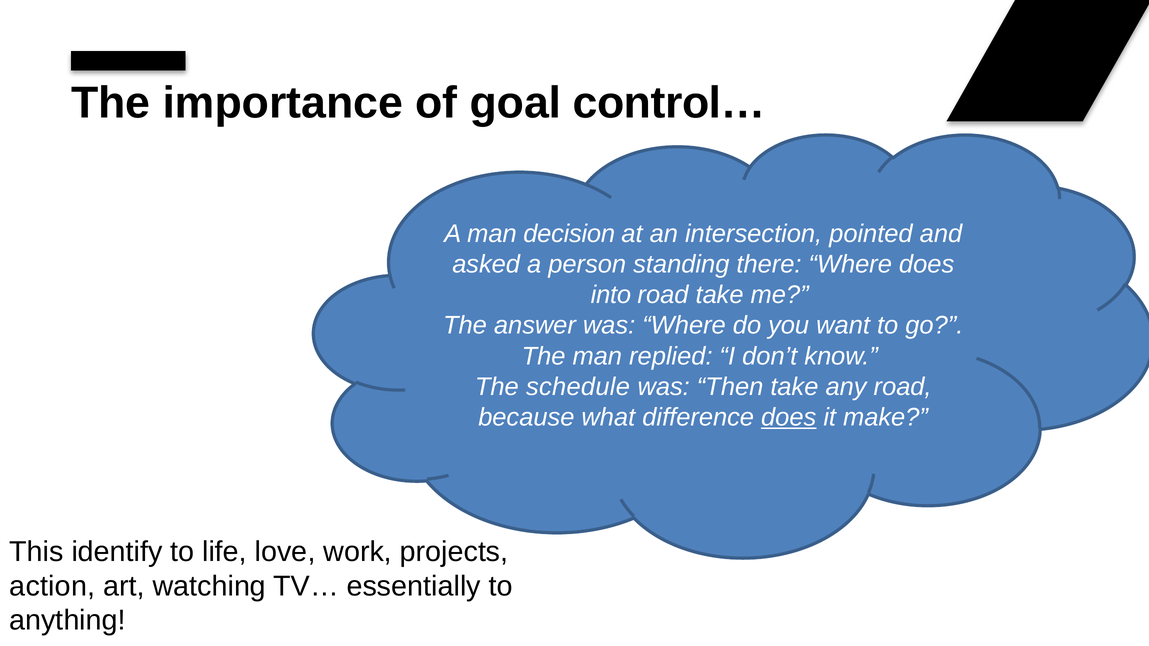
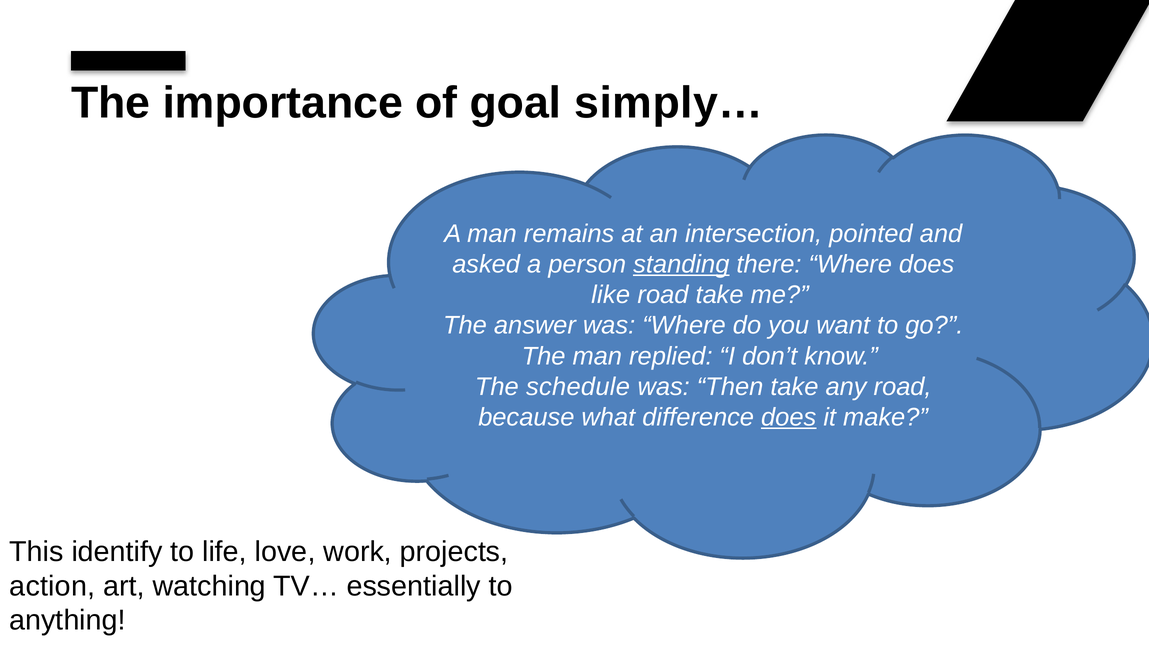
control…: control… -> simply…
decision: decision -> remains
standing underline: none -> present
into: into -> like
